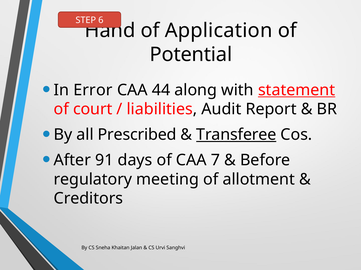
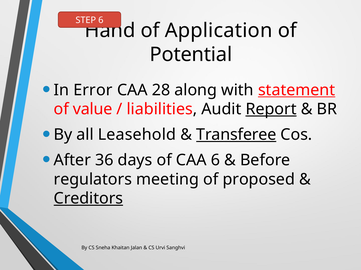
44: 44 -> 28
court: court -> value
Report underline: none -> present
Prescribed: Prescribed -> Leasehold
91: 91 -> 36
CAA 7: 7 -> 6
regulatory: regulatory -> regulators
allotment: allotment -> proposed
Creditors underline: none -> present
